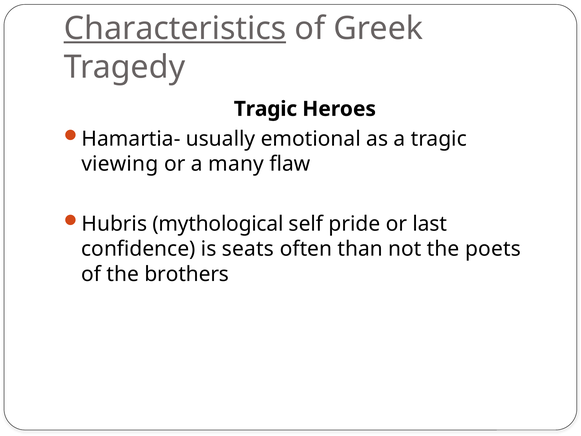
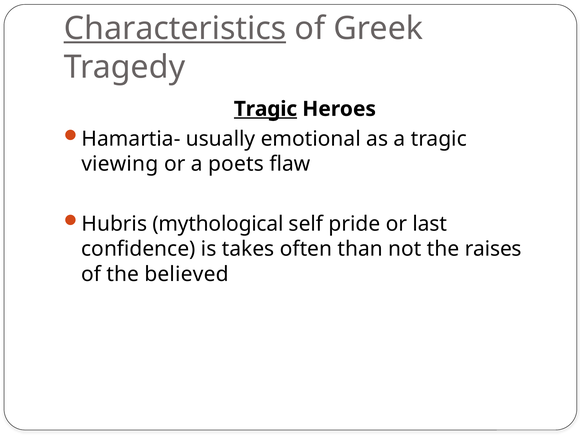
Tragic at (265, 109) underline: none -> present
many: many -> poets
seats: seats -> takes
poets: poets -> raises
brothers: brothers -> believed
